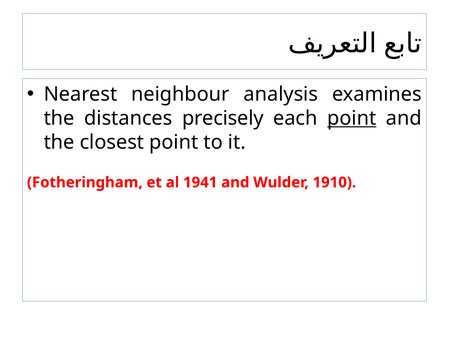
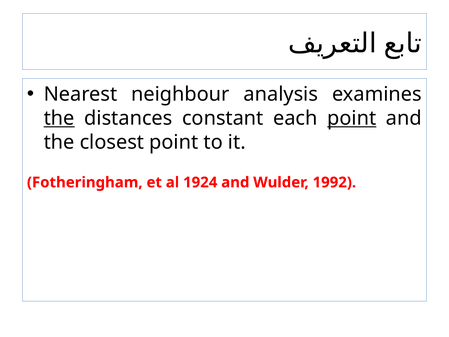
the at (59, 118) underline: none -> present
precisely: precisely -> constant
1941: 1941 -> 1924
1910: 1910 -> 1992
